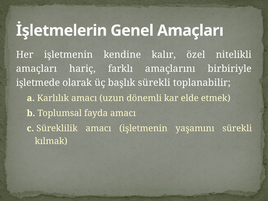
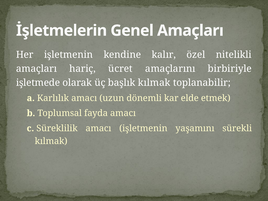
farklı: farklı -> ücret
başlık sürekli: sürekli -> kılmak
